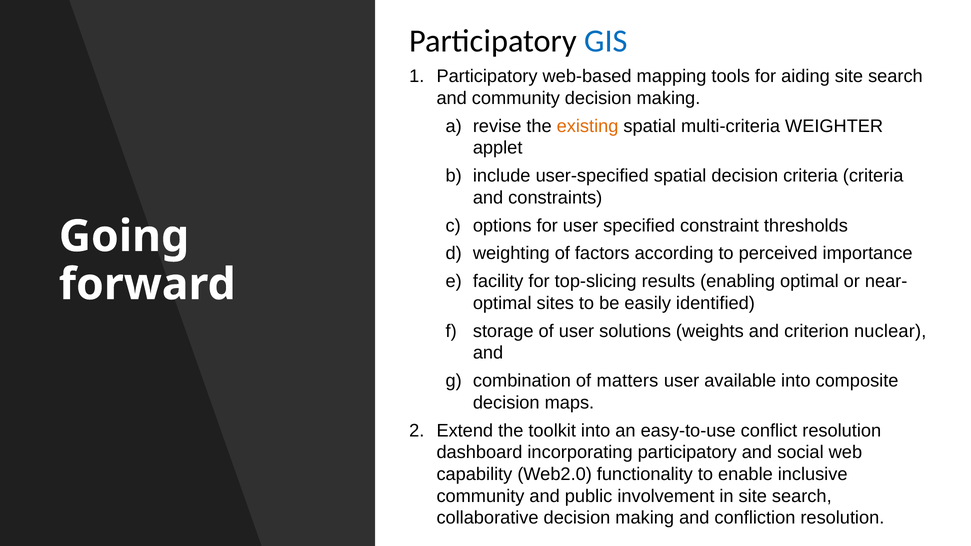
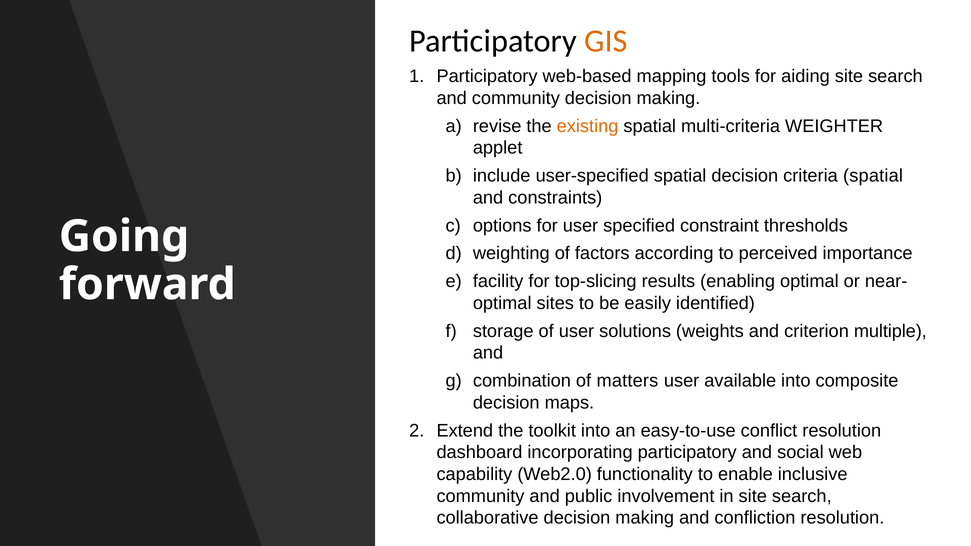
GIS colour: blue -> orange
criteria criteria: criteria -> spatial
nuclear: nuclear -> multiple
